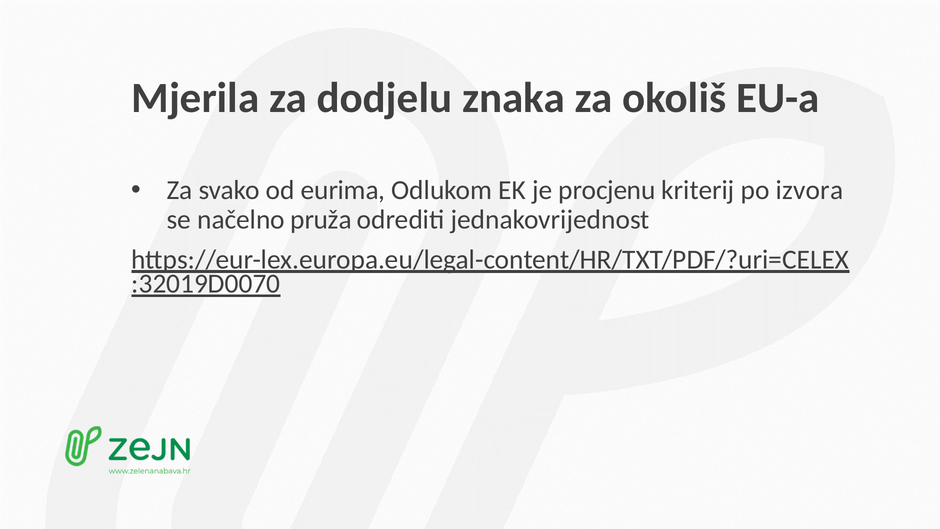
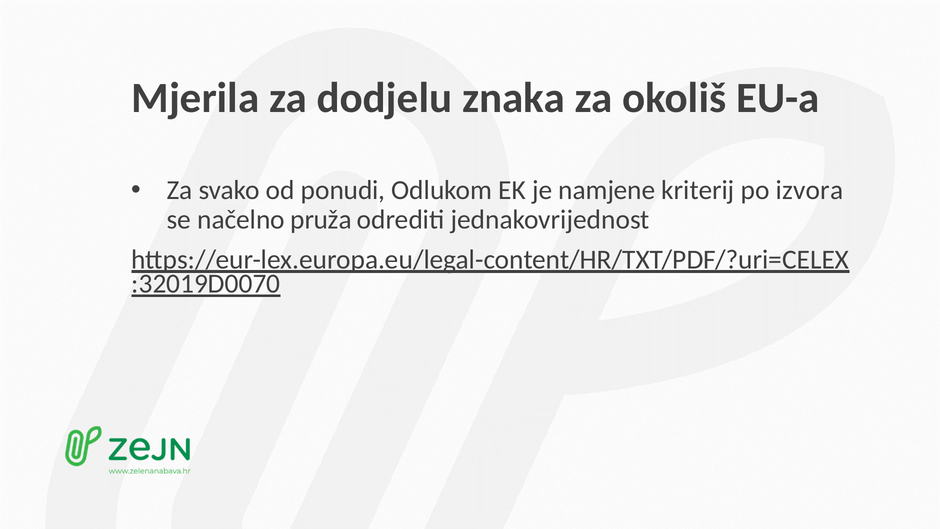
eurima: eurima -> ponudi
procjenu: procjenu -> namjene
